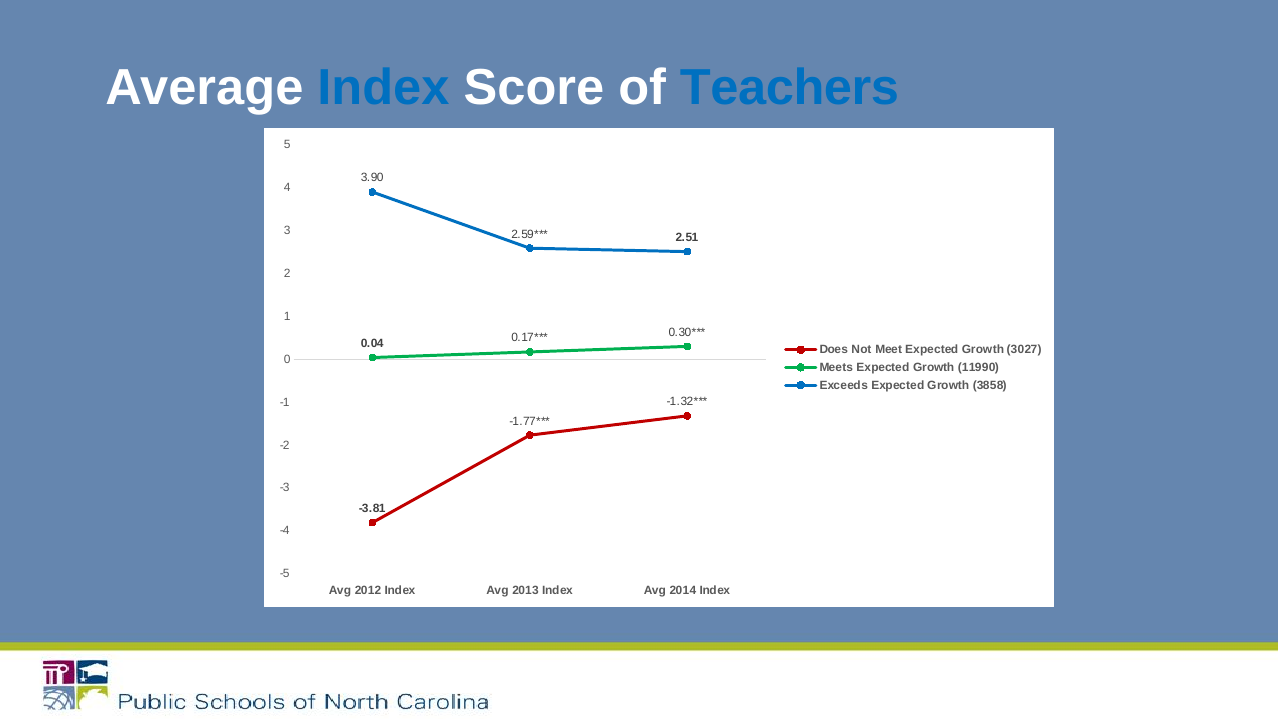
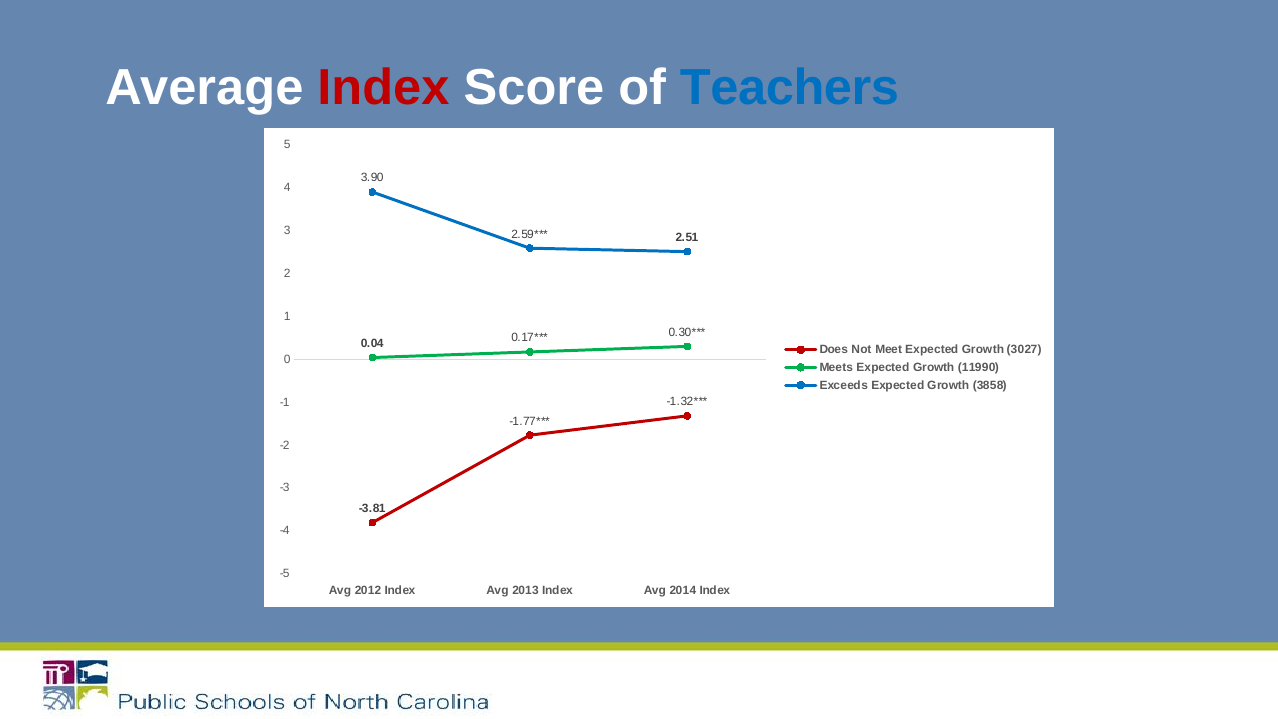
Index at (383, 87) colour: blue -> red
